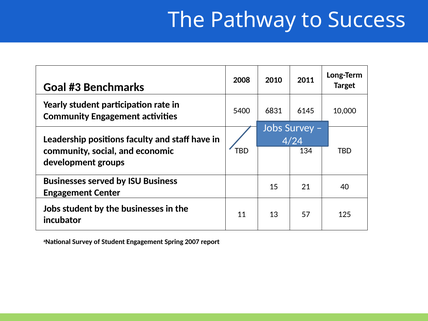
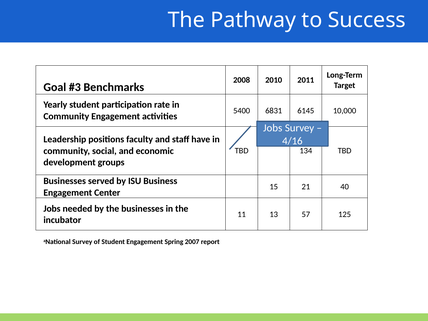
4/24: 4/24 -> 4/16
Jobs student: student -> needed
